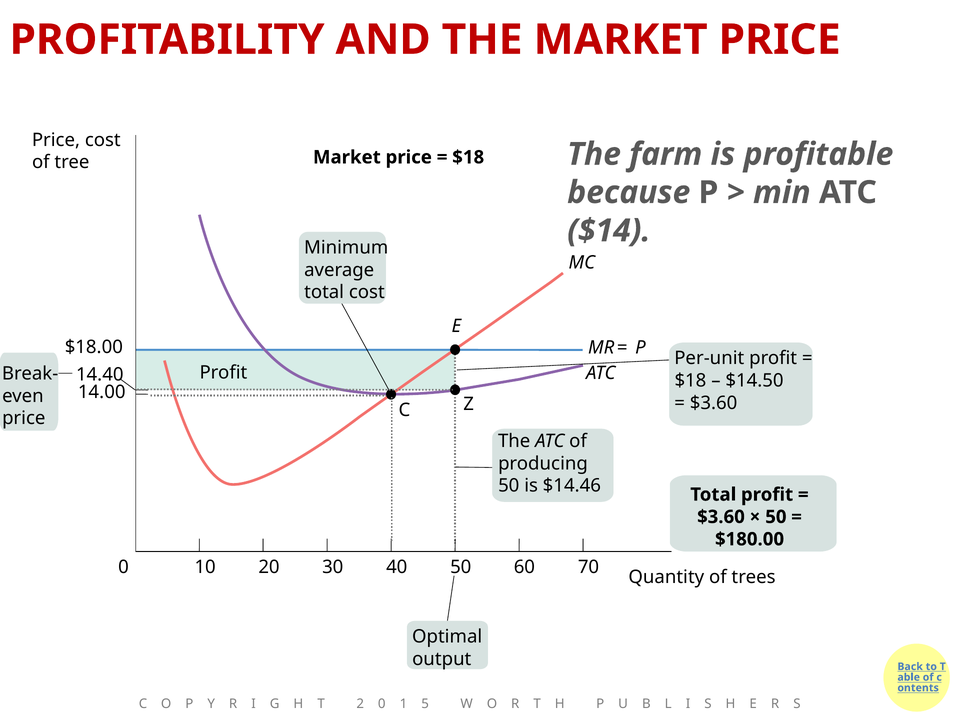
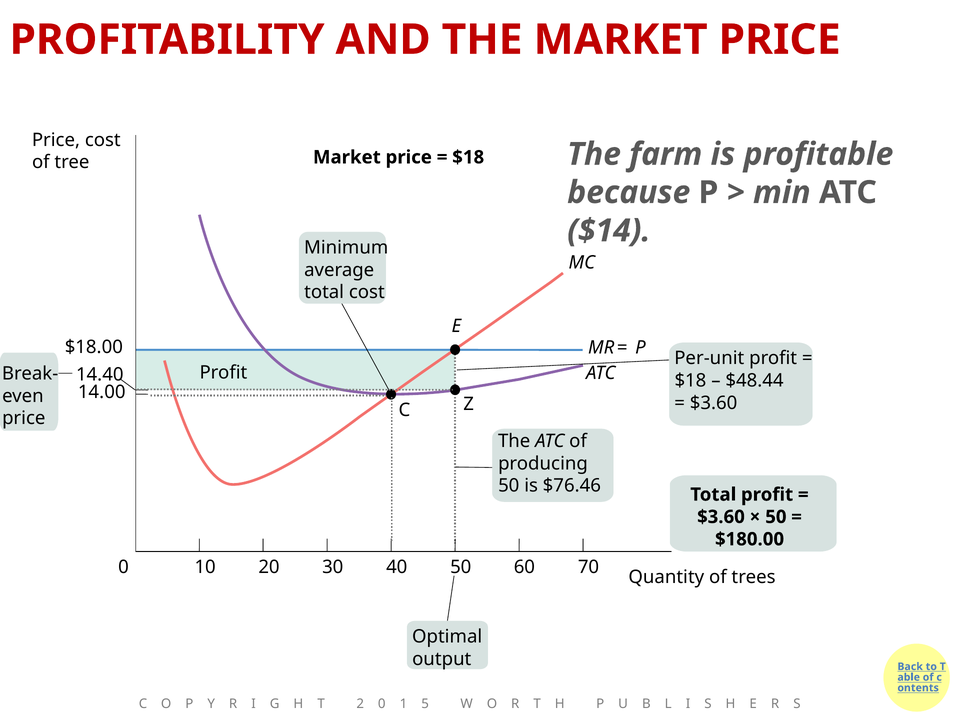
$14.50: $14.50 -> $48.44
$14.46: $14.46 -> $76.46
